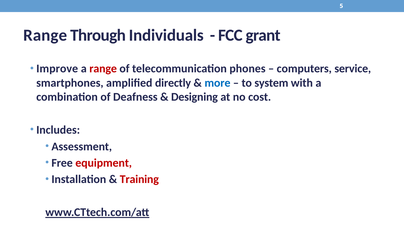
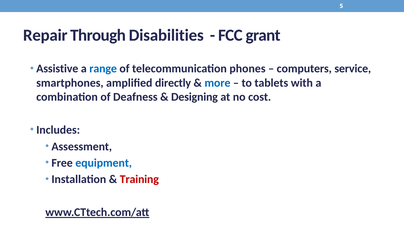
Range at (45, 35): Range -> Repair
Individuals: Individuals -> Disabilities
Improve: Improve -> Assistive
range at (103, 69) colour: red -> blue
system: system -> tablets
equipment colour: red -> blue
